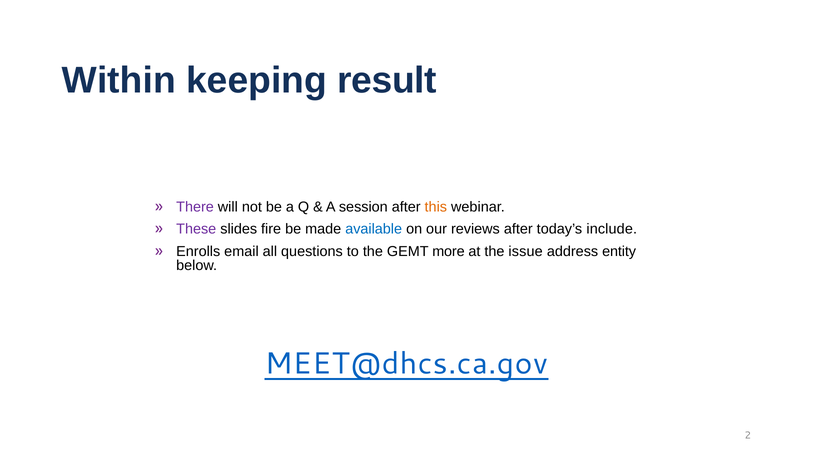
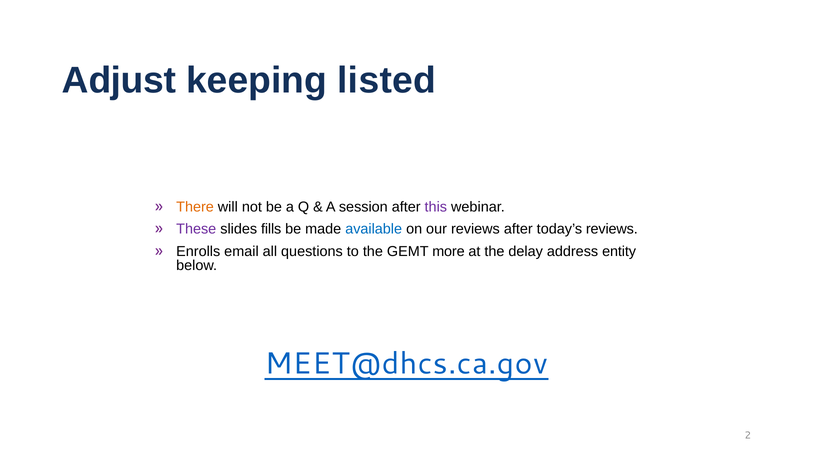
Within: Within -> Adjust
result: result -> listed
There colour: purple -> orange
this colour: orange -> purple
fire: fire -> fills
today’s include: include -> reviews
issue: issue -> delay
